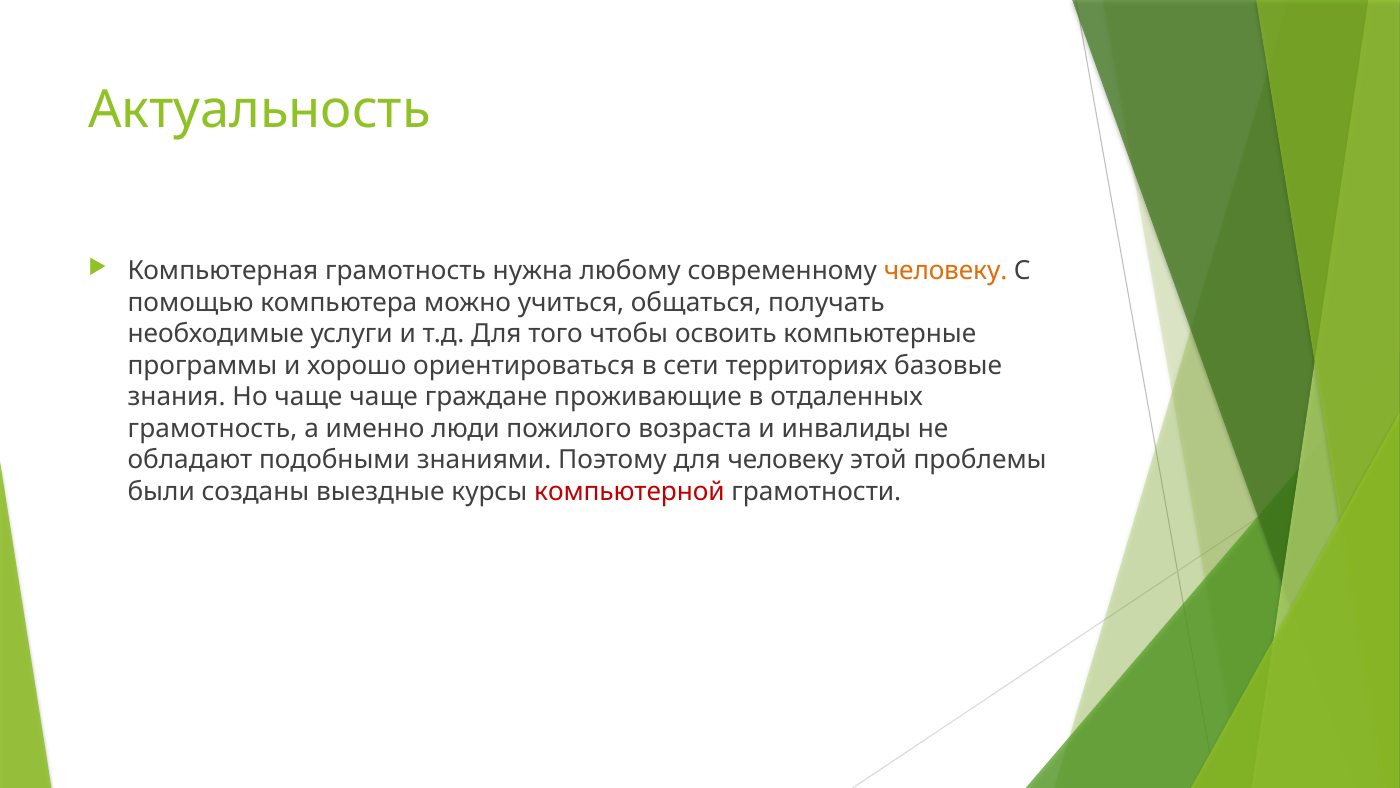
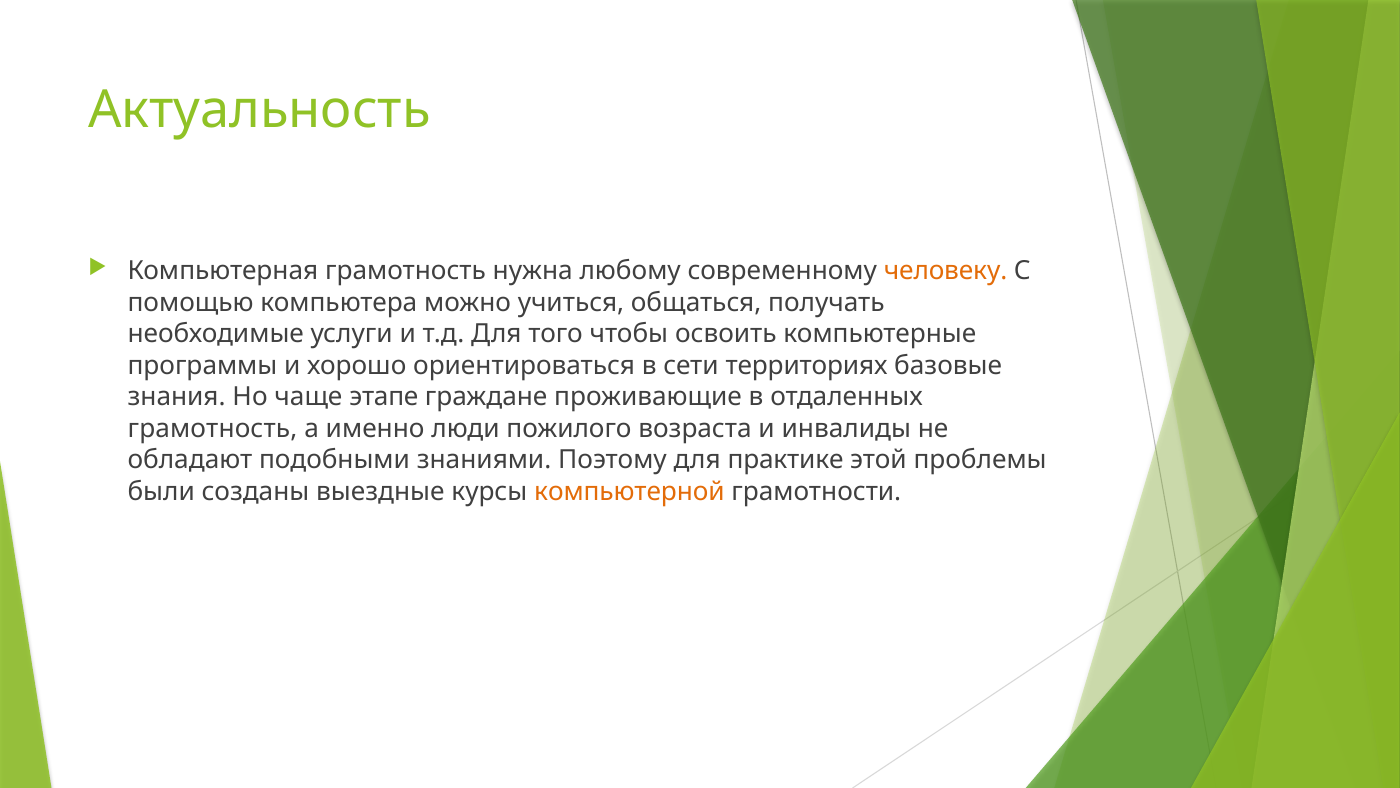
чаще чаще: чаще -> этапе
для человеку: человеку -> практике
компьютерной colour: red -> orange
